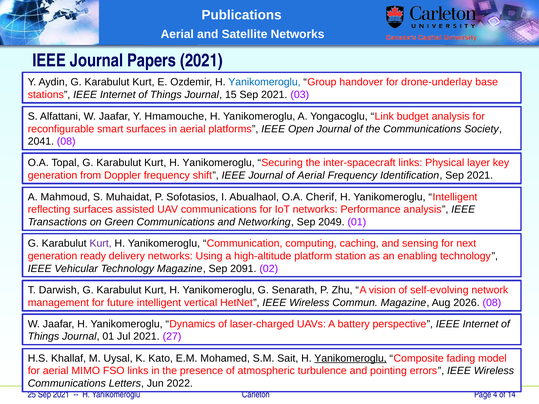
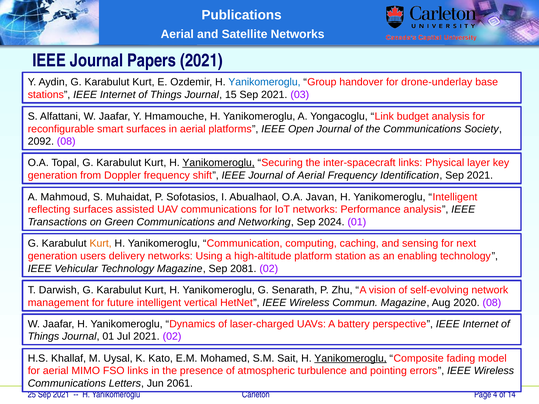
2041: 2041 -> 2092
Yanikomeroglu at (219, 163) underline: none -> present
Cherif: Cherif -> Javan
2049: 2049 -> 2024
Kurt at (101, 244) colour: purple -> orange
ready: ready -> users
2091: 2091 -> 2081
2026: 2026 -> 2020
2021 27: 27 -> 02
2022: 2022 -> 2061
